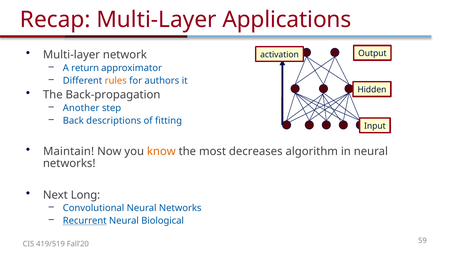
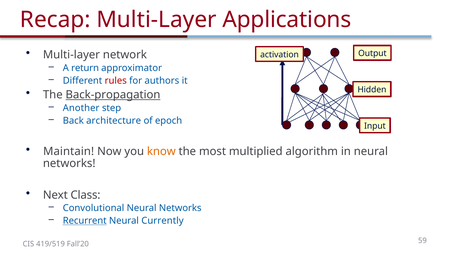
rules colour: orange -> red
Back-propagation underline: none -> present
descriptions: descriptions -> architecture
fitting: fitting -> epoch
decreases: decreases -> multiplied
Long: Long -> Class
Biological: Biological -> Currently
